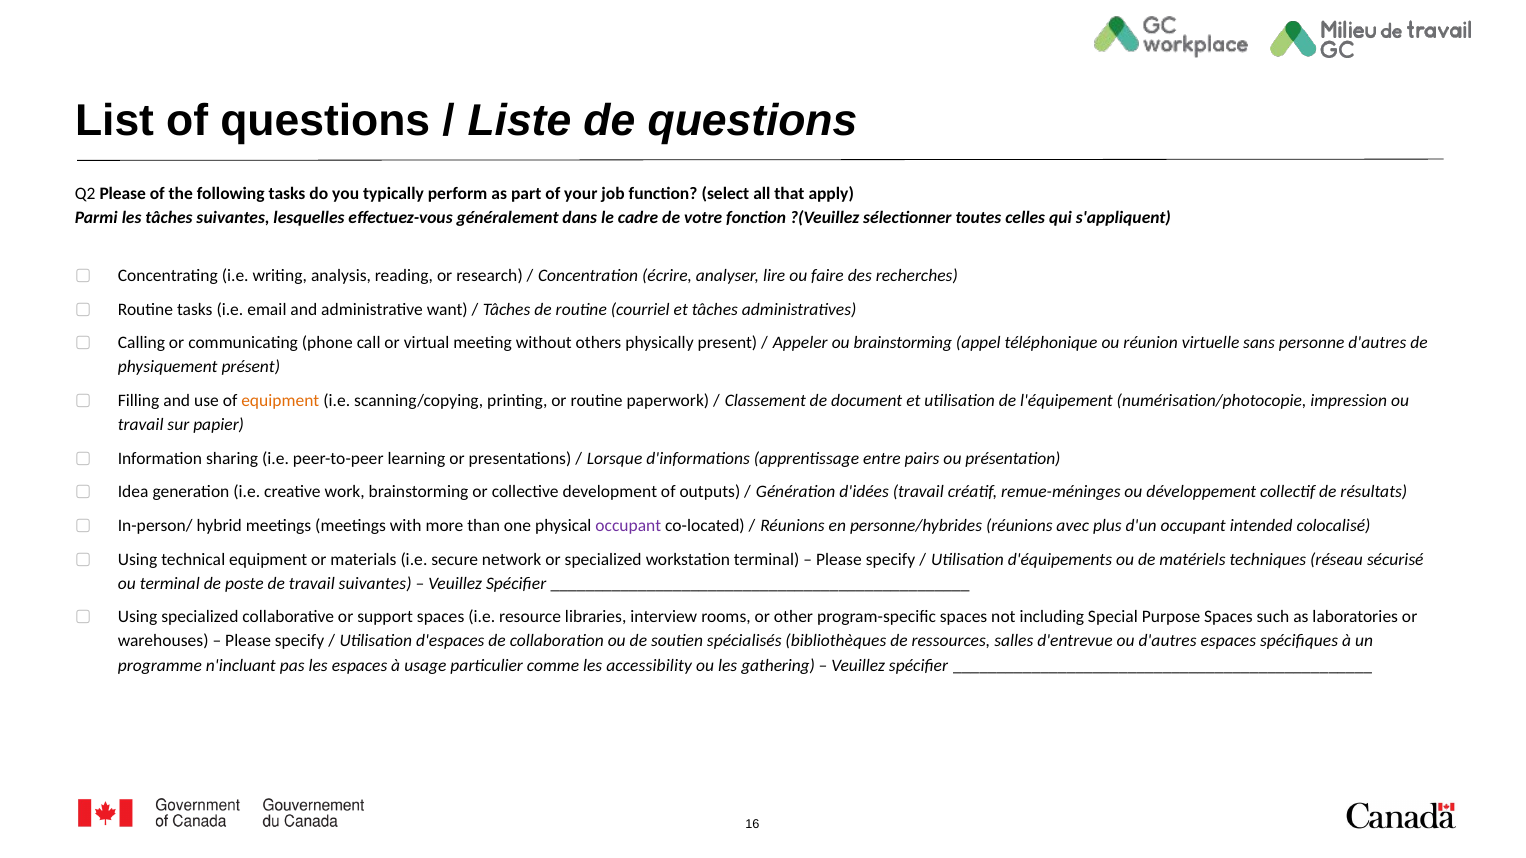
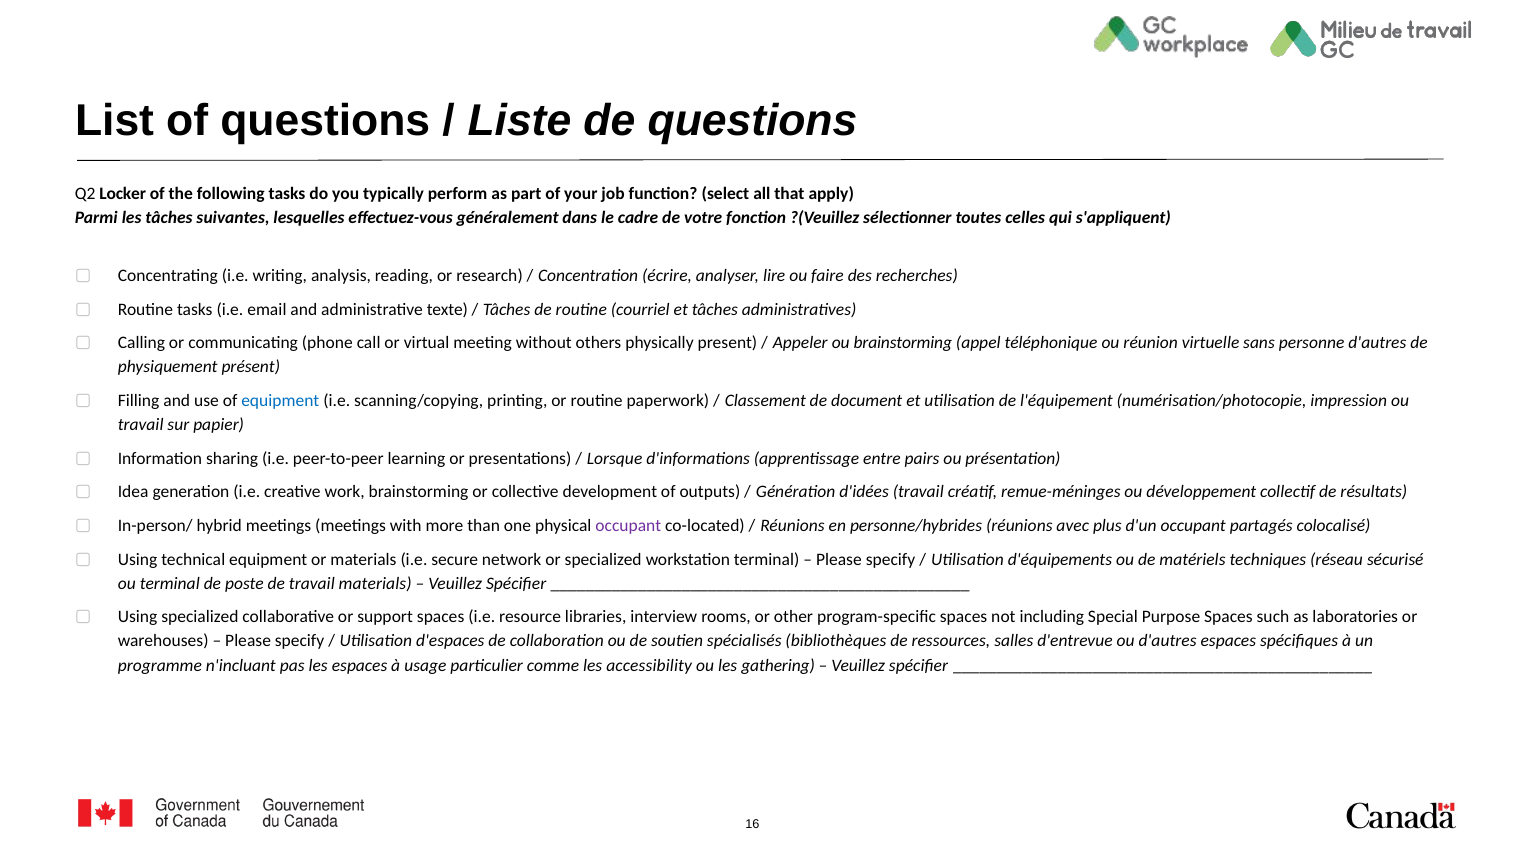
Q2 Please: Please -> Locker
want: want -> texte
equipment at (280, 401) colour: orange -> blue
intended: intended -> partagés
travail suivantes: suivantes -> materials
